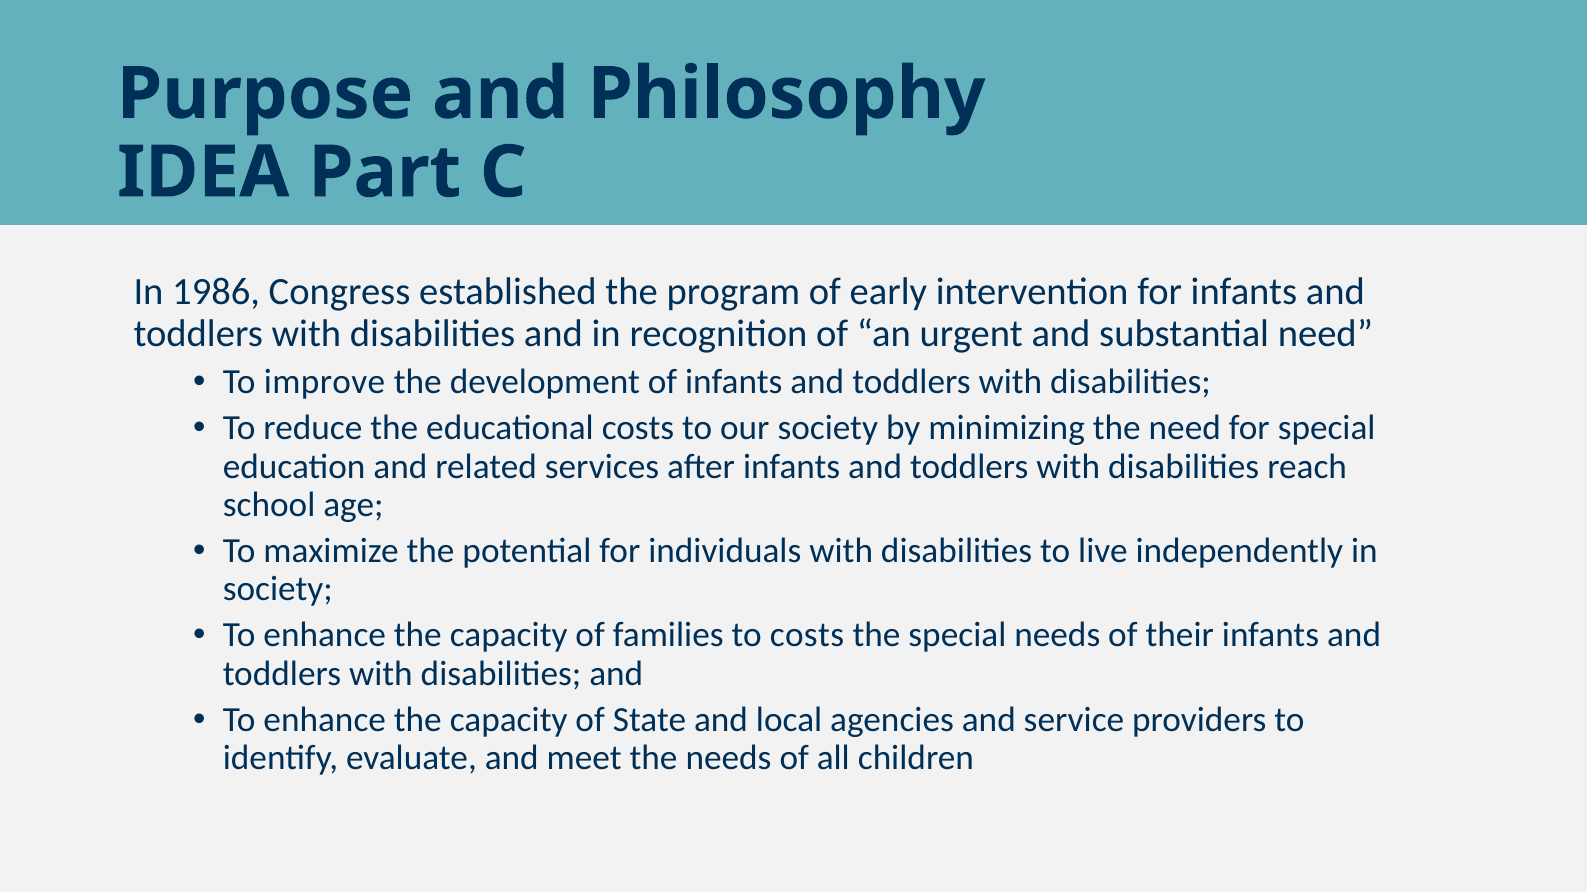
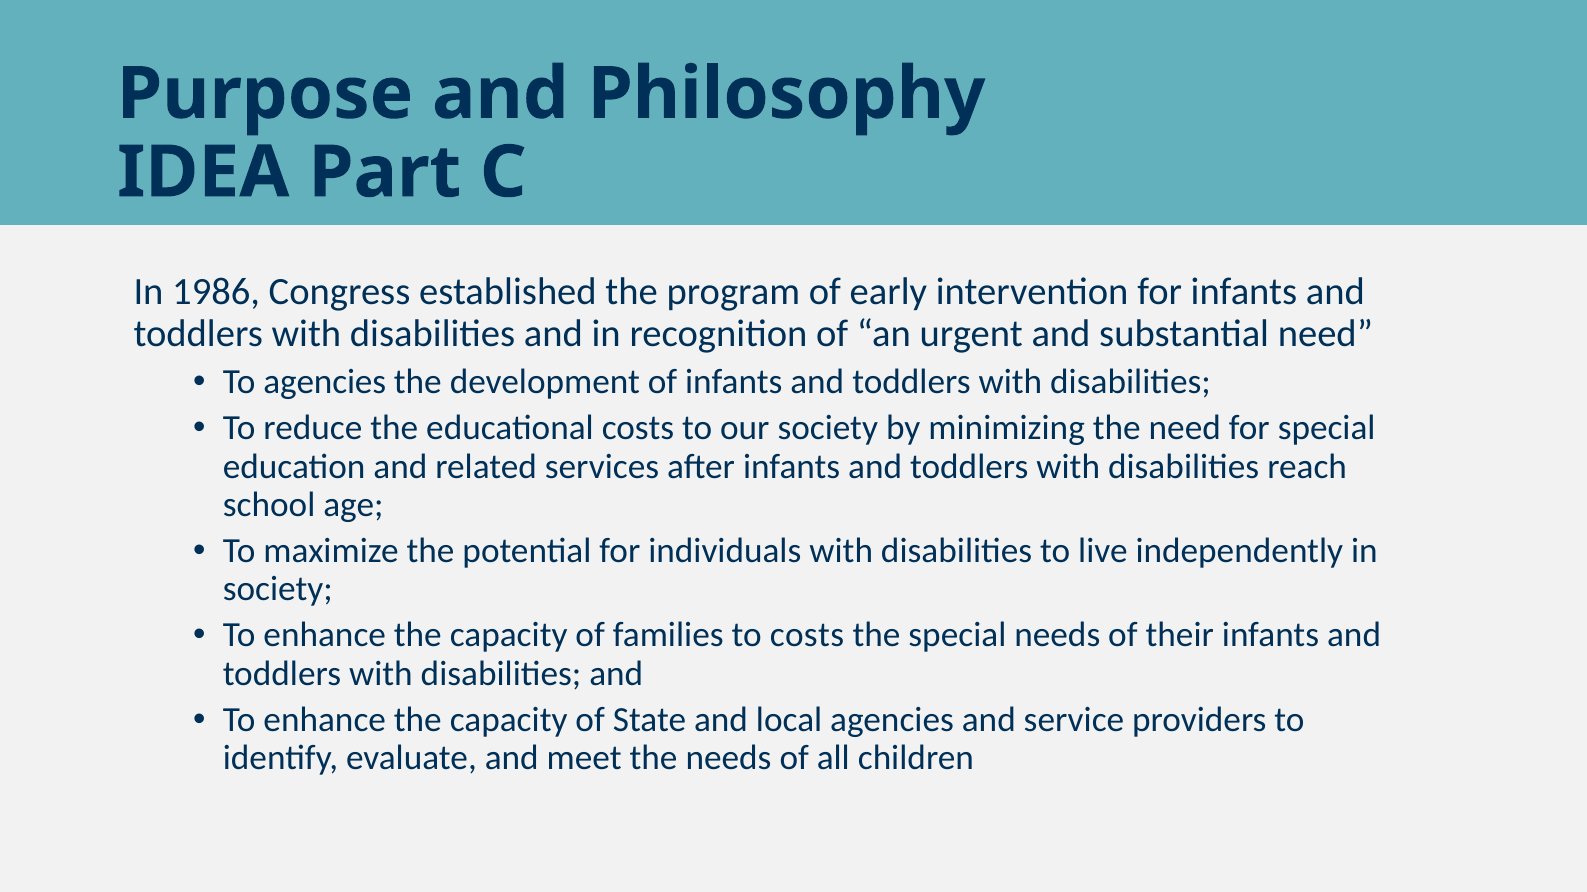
To improve: improve -> agencies
